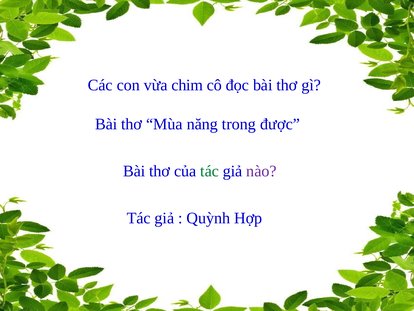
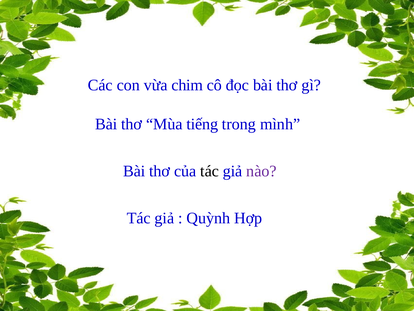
năng: năng -> tiếng
được: được -> mình
tác at (210, 171) colour: green -> black
